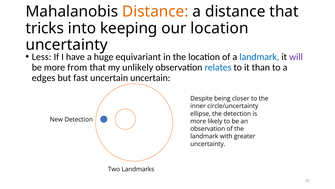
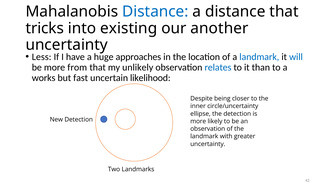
Distance at (155, 12) colour: orange -> blue
keeping: keeping -> existing
our location: location -> another
equivariant: equivariant -> approaches
will colour: purple -> blue
edges: edges -> works
uncertain uncertain: uncertain -> likelihood
